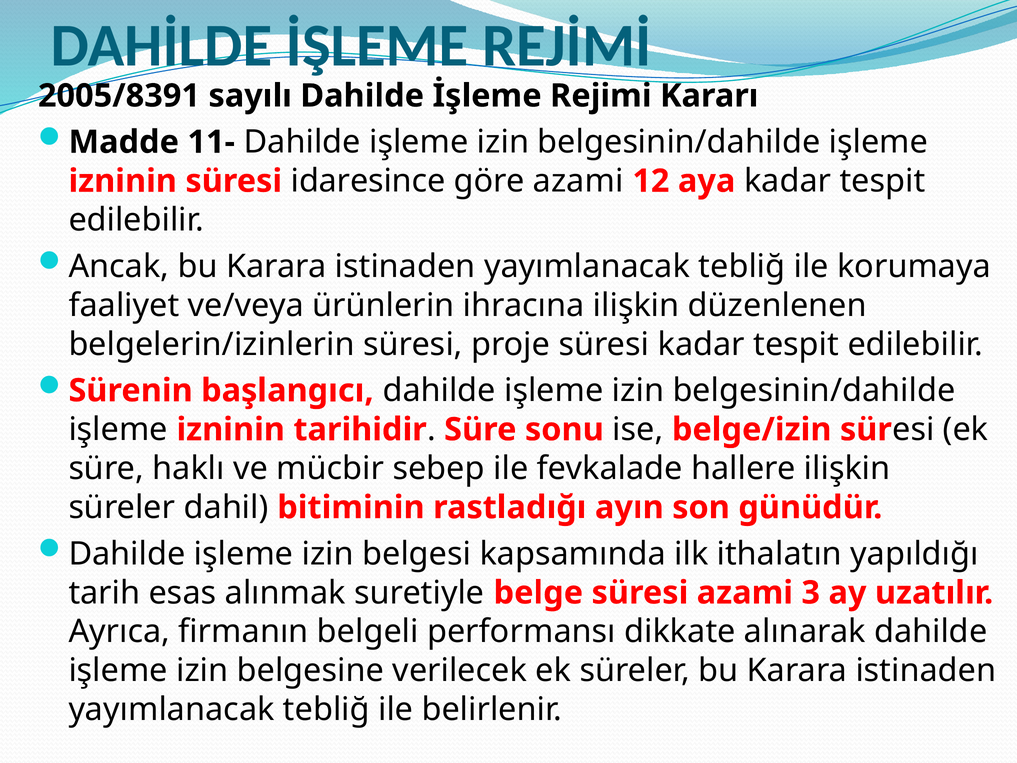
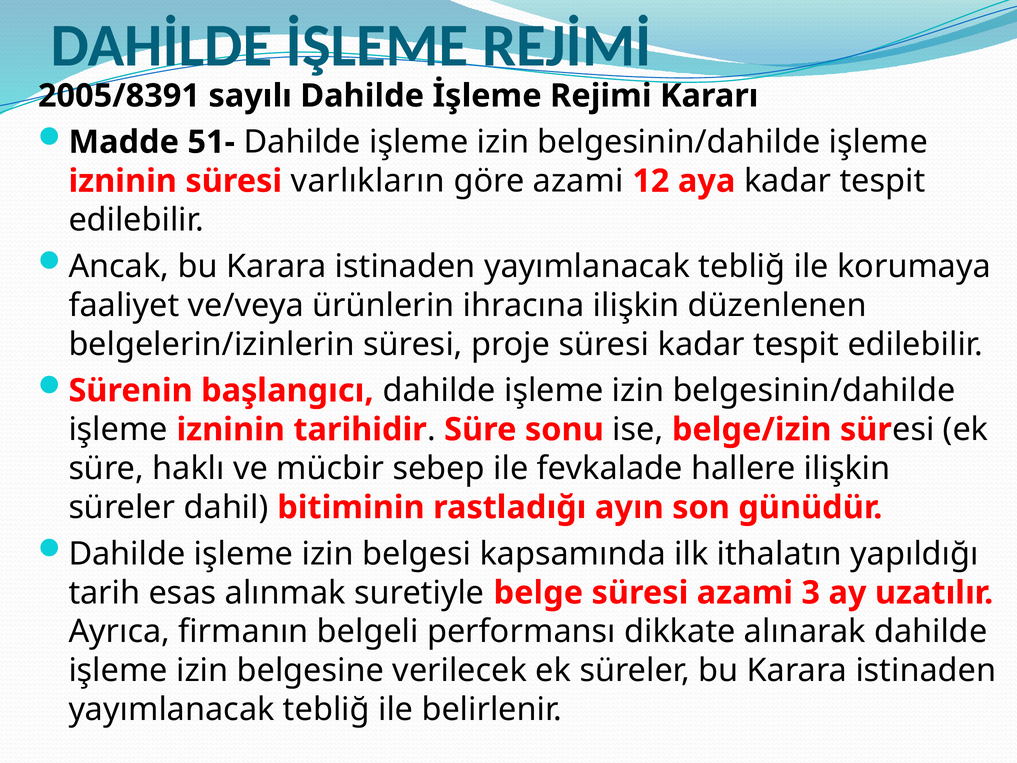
11-: 11- -> 51-
idaresince: idaresince -> varlıkların
